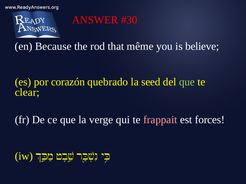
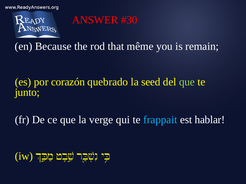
believe: believe -> remain
clear: clear -> junto
frappait colour: pink -> light blue
forces: forces -> hablar
